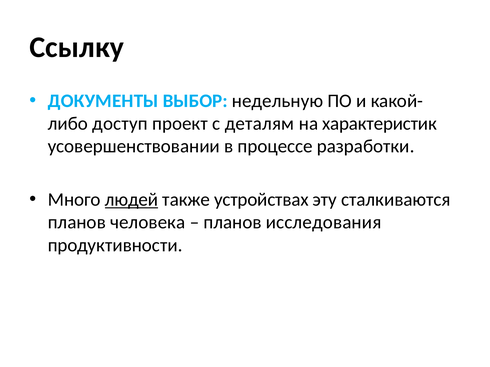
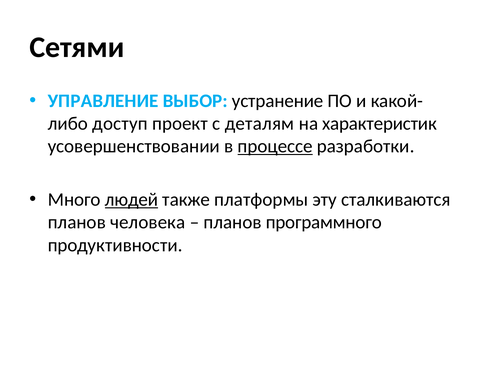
Ссылку: Ссылку -> Сетями
ДОКУМЕНТЫ: ДОКУМЕНТЫ -> УПРАВЛЕНИЕ
недельную: недельную -> устранение
процессе underline: none -> present
устройствах: устройствах -> платформы
исследования: исследования -> программного
